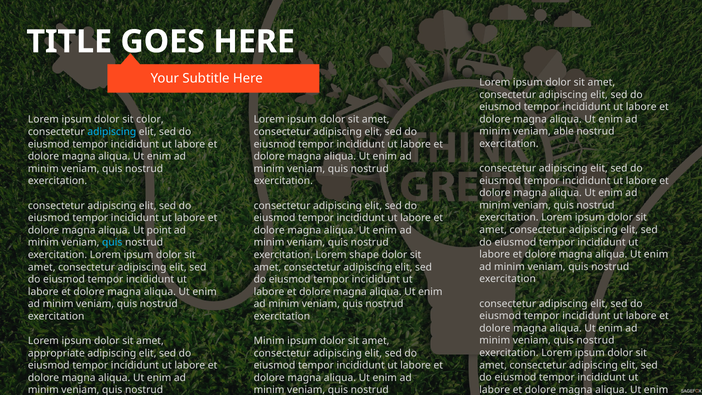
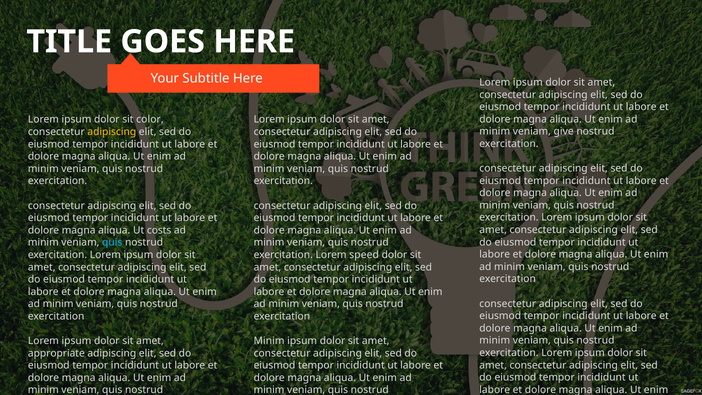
able: able -> give
adipiscing at (112, 132) colour: light blue -> yellow
point: point -> costs
shape: shape -> speed
